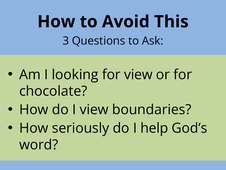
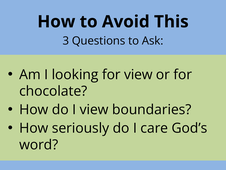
help: help -> care
